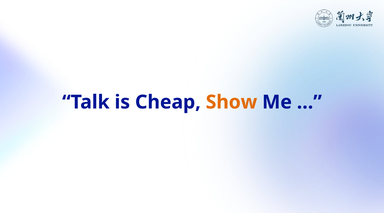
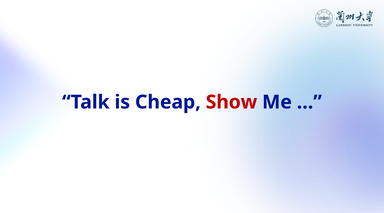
Show colour: orange -> red
